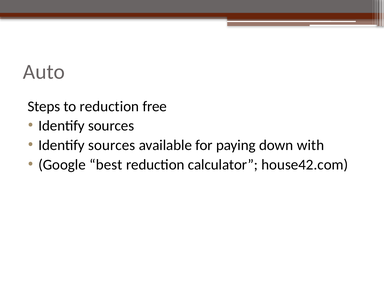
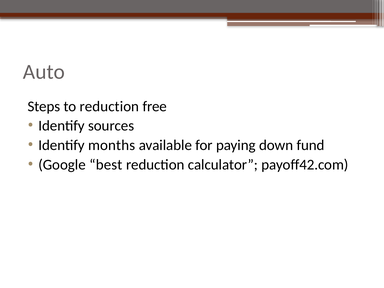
sources at (112, 145): sources -> months
with: with -> fund
house42.com: house42.com -> payoff42.com
